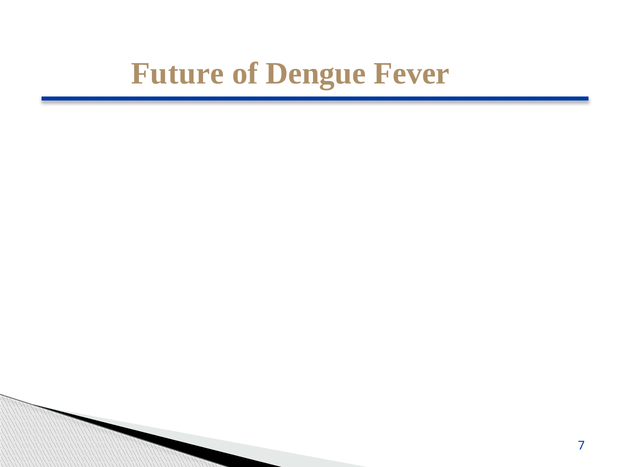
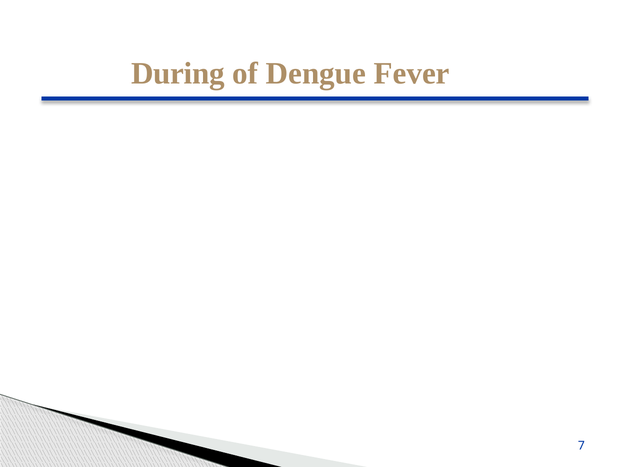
Future: Future -> During
